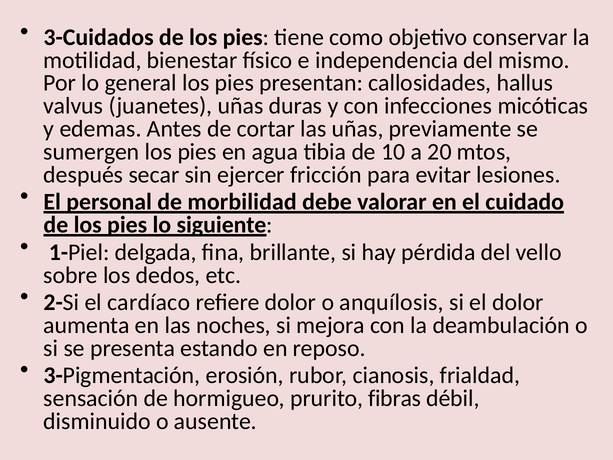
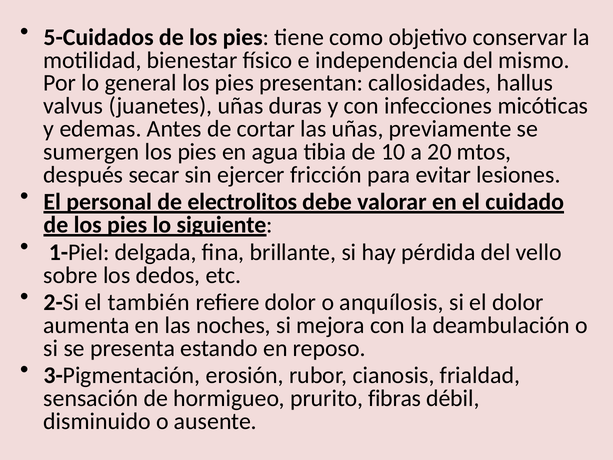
3-Cuidados: 3-Cuidados -> 5-Cuidados
morbilidad: morbilidad -> electrolitos
cardíaco: cardíaco -> también
